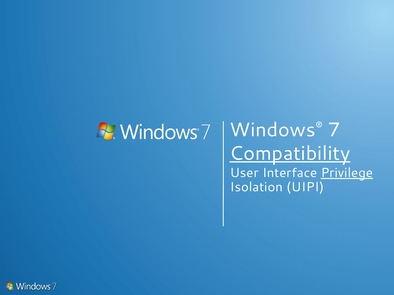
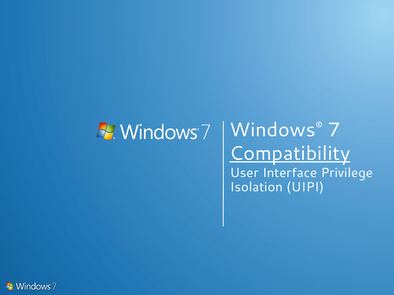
Privilege underline: present -> none
